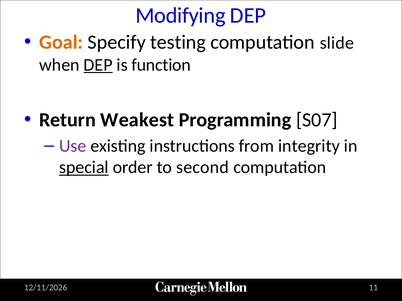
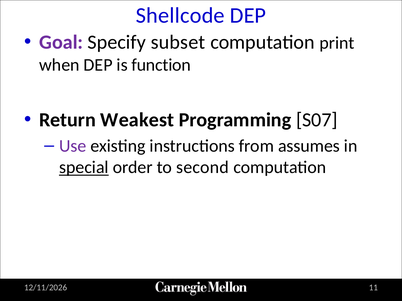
Modifying: Modifying -> Shellcode
Goal colour: orange -> purple
testing: testing -> subset
slide: slide -> print
DEP at (98, 65) underline: present -> none
integrity: integrity -> assumes
